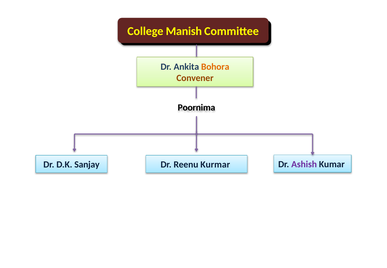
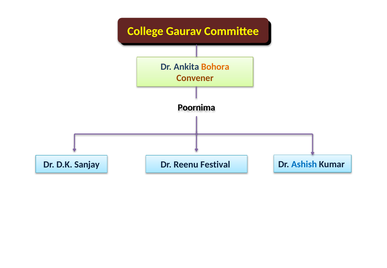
Manish: Manish -> Gaurav
Kurmar: Kurmar -> Festival
Ashish colour: purple -> blue
